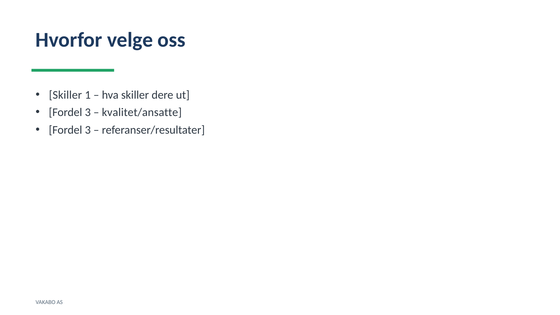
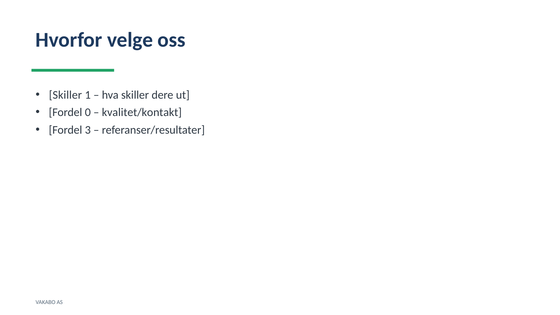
3 at (88, 112): 3 -> 0
kvalitet/ansatte: kvalitet/ansatte -> kvalitet/kontakt
